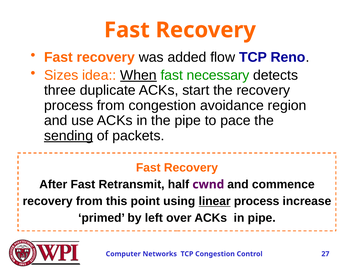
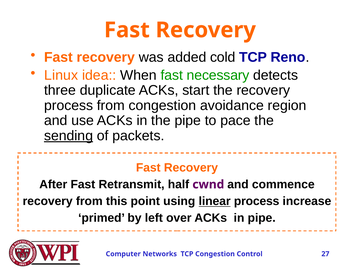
flow: flow -> cold
Sizes: Sizes -> Linux
When underline: present -> none
